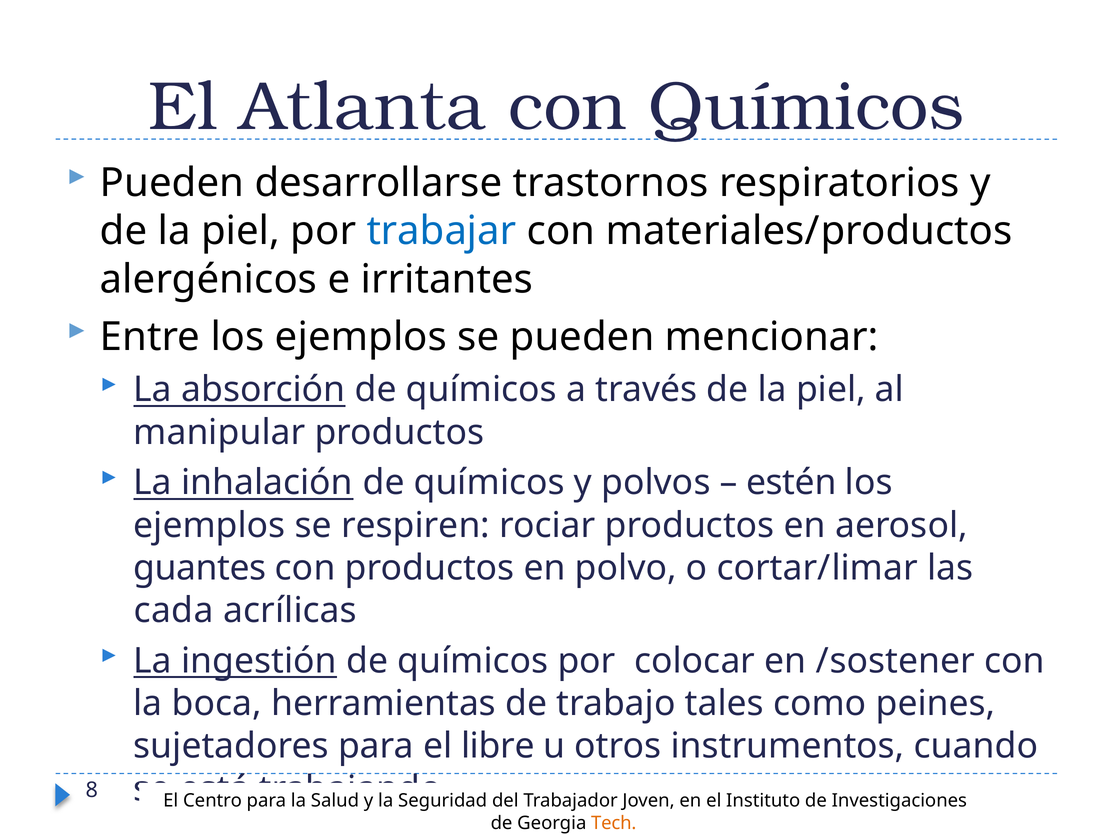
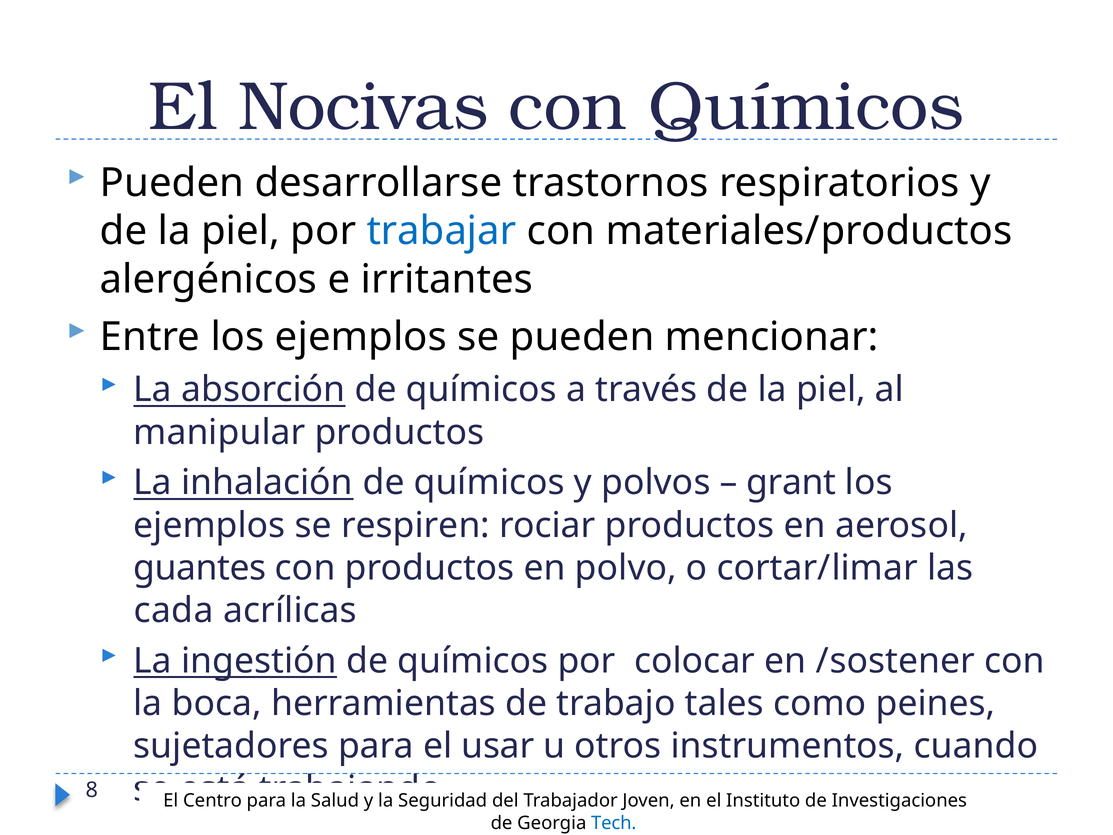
Atlanta: Atlanta -> Nocivas
estén: estén -> grant
libre: libre -> usar
Tech at (614, 823) colour: orange -> blue
